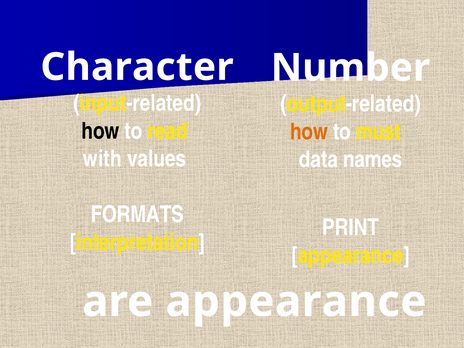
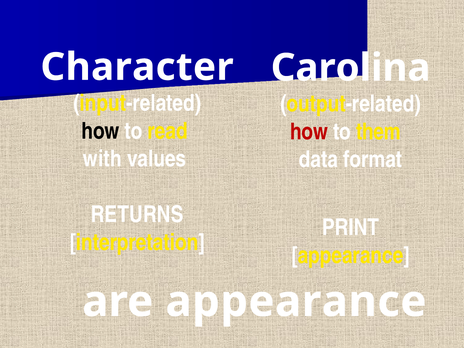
Number: Number -> Carolina
how at (309, 132) colour: orange -> red
must: must -> them
names: names -> format
FORMATS: FORMATS -> RETURNS
